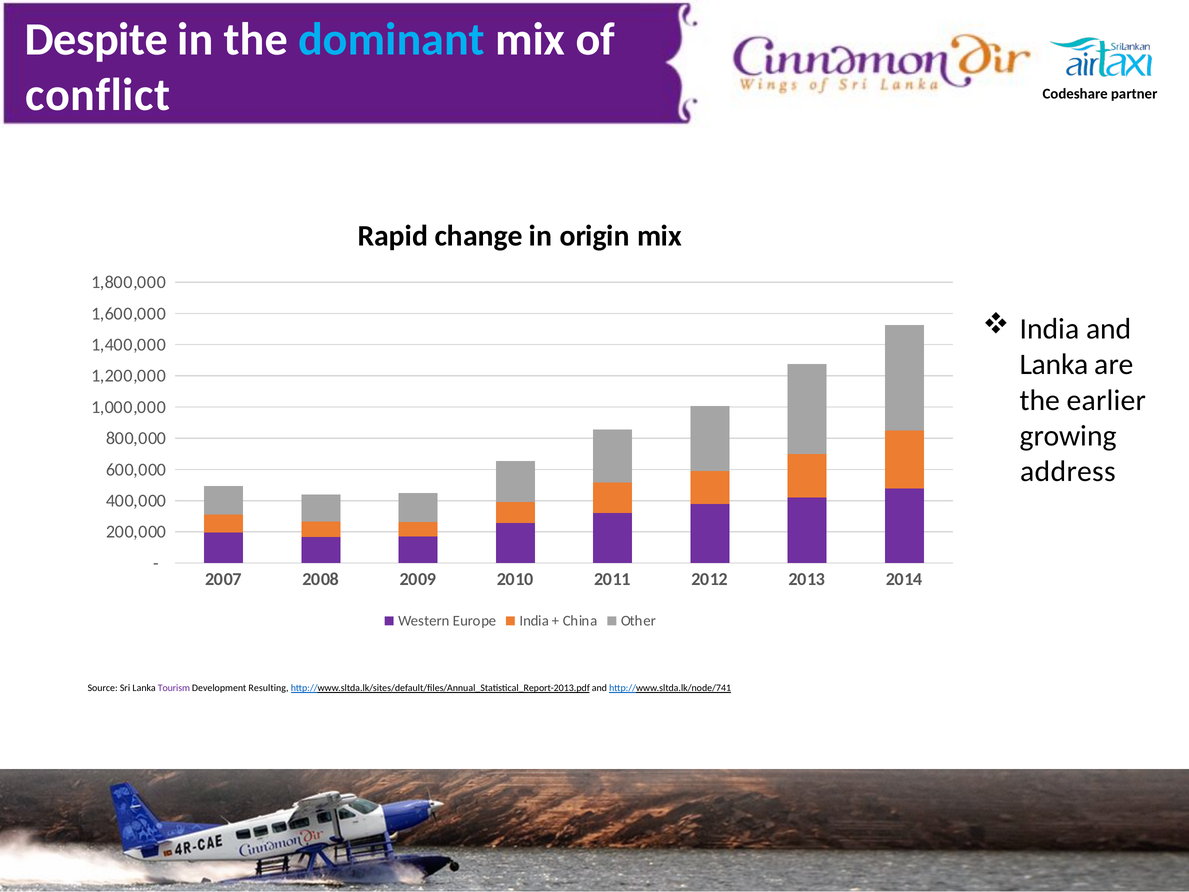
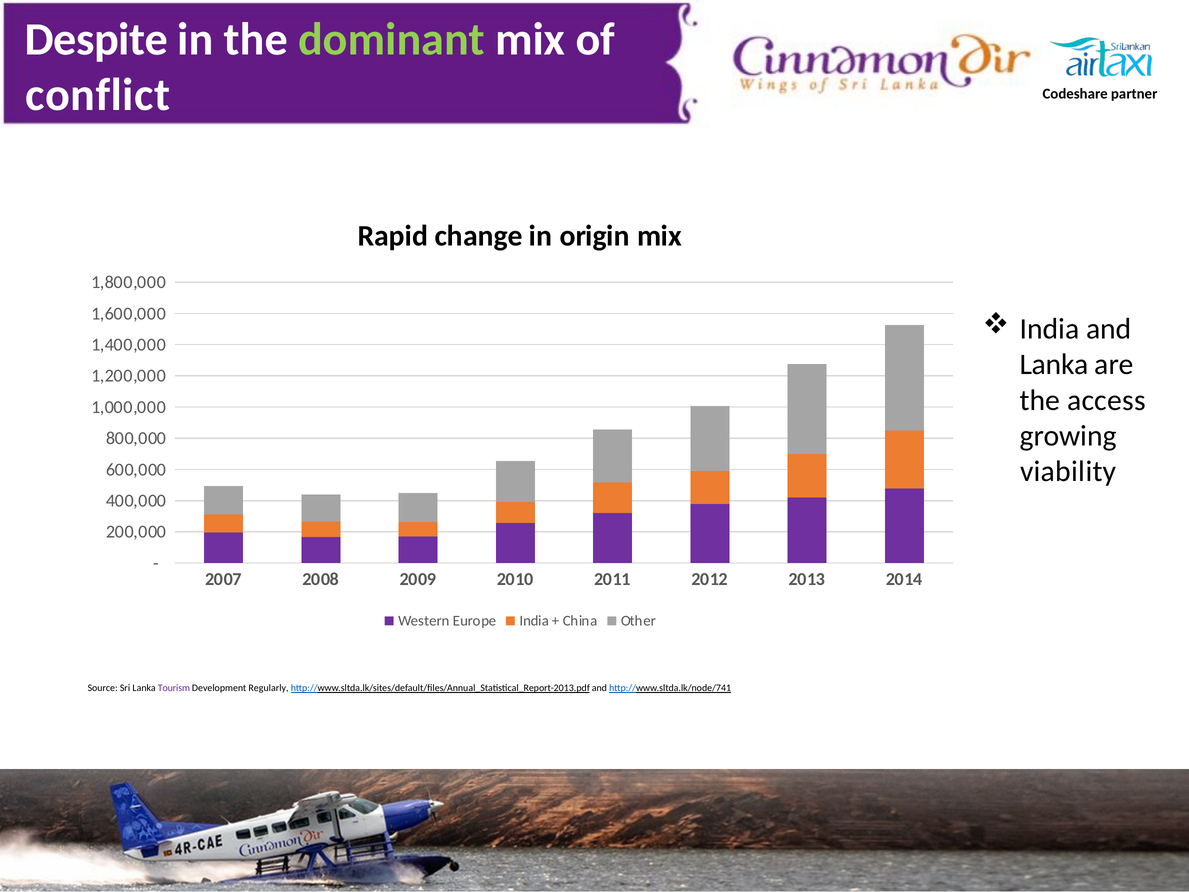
dominant colour: light blue -> light green
earlier: earlier -> access
address: address -> viability
Resulting: Resulting -> Regularly
